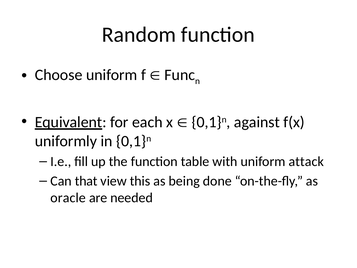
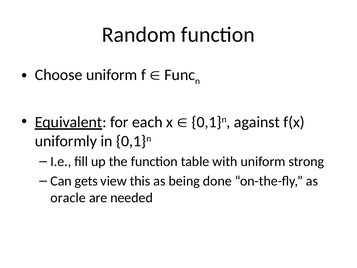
attack: attack -> strong
that: that -> gets
